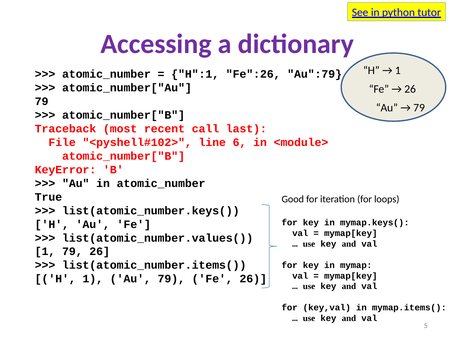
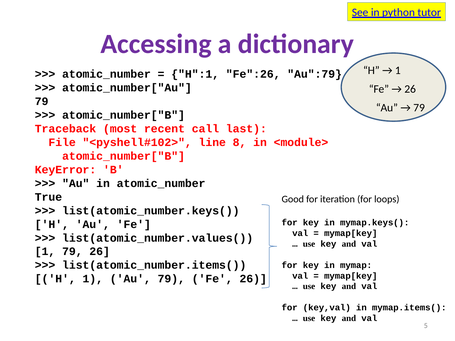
6: 6 -> 8
